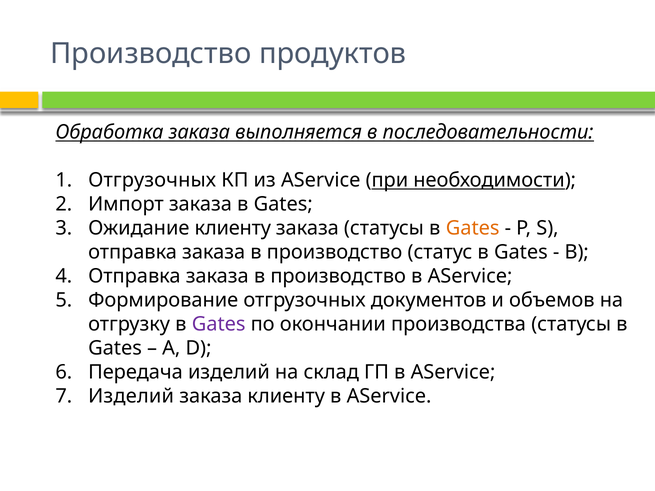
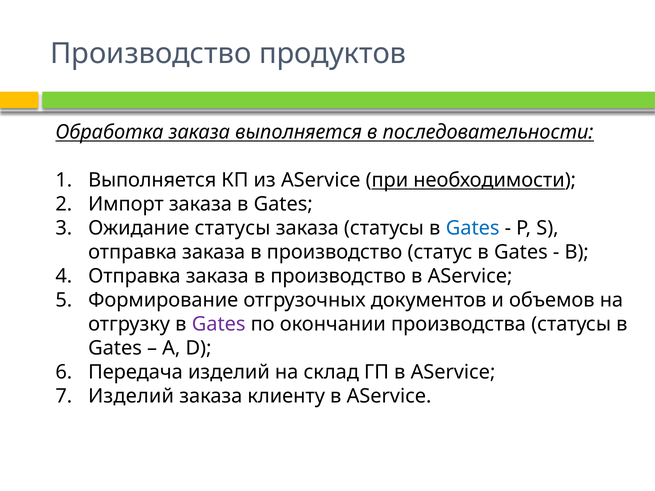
Отгрузочных at (152, 180): Отгрузочных -> Выполняется
Ожидание клиенту: клиенту -> статусы
Gates at (473, 228) colour: orange -> blue
